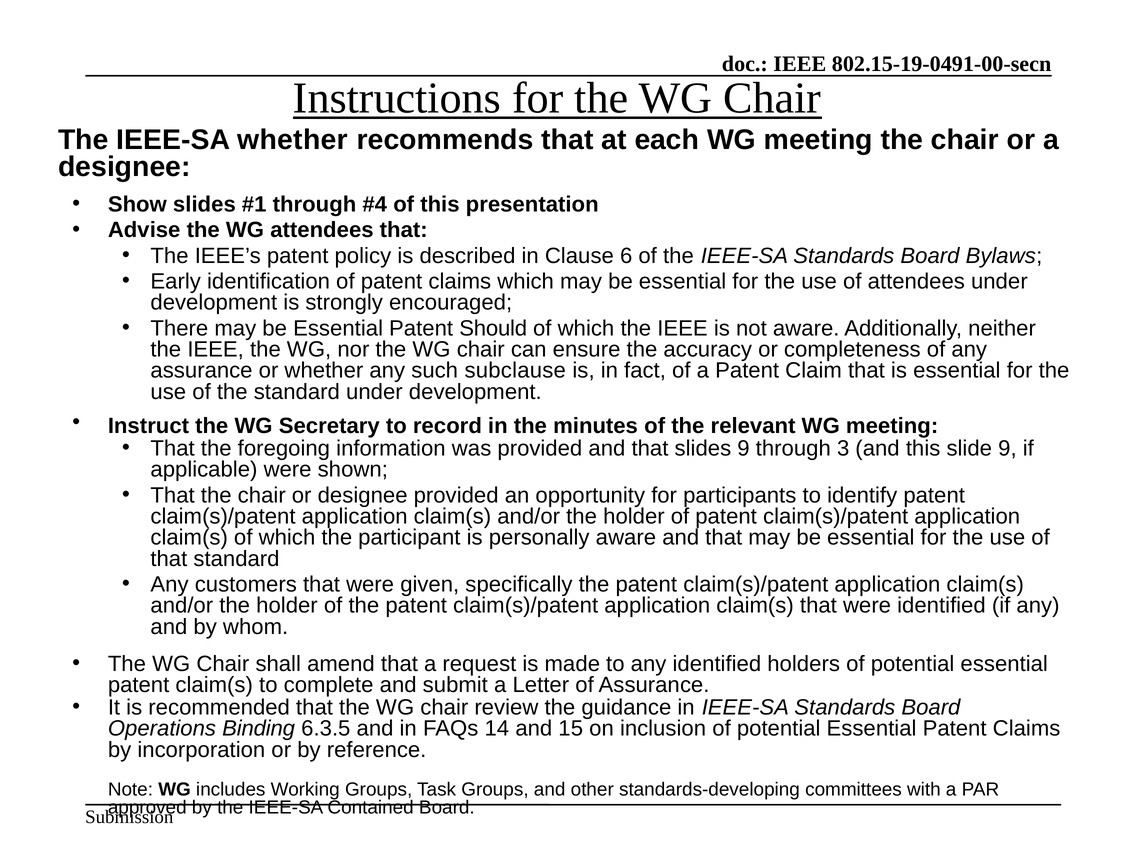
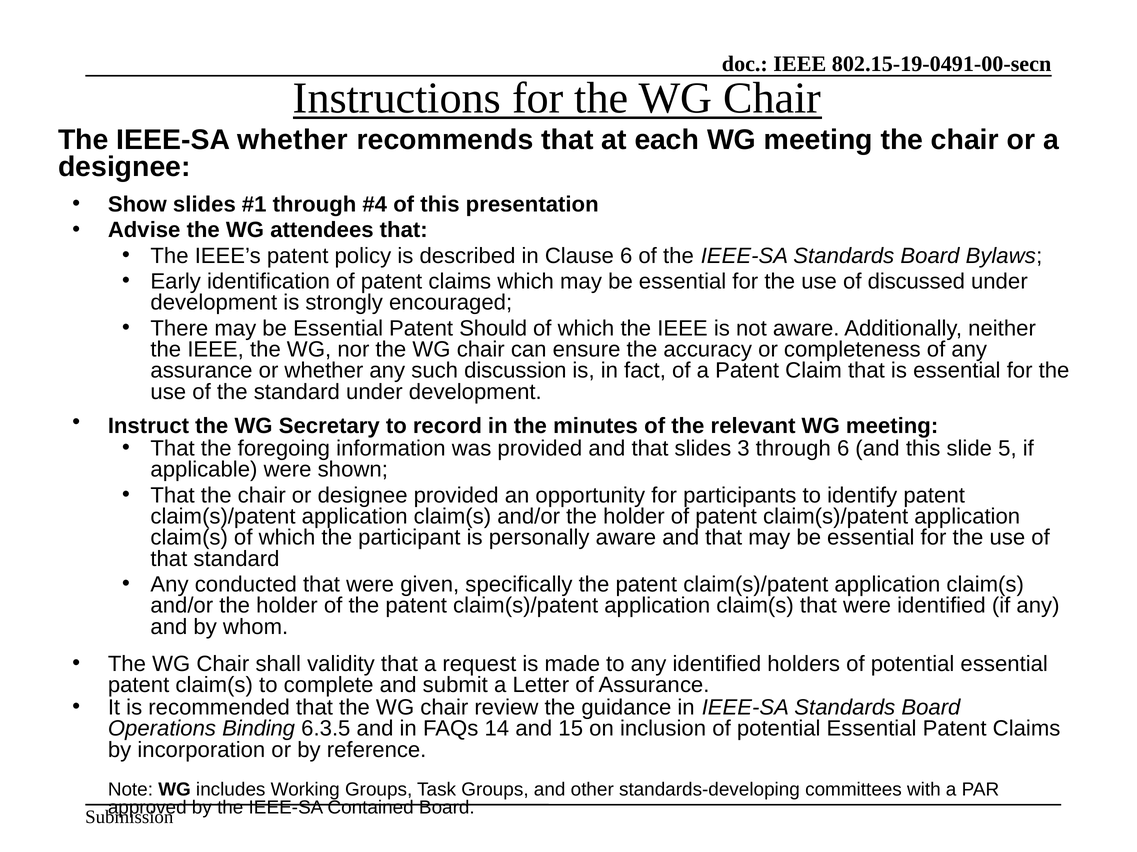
of attendees: attendees -> discussed
subclause: subclause -> discussion
slides 9: 9 -> 3
through 3: 3 -> 6
slide 9: 9 -> 5
customers: customers -> conducted
amend: amend -> validity
